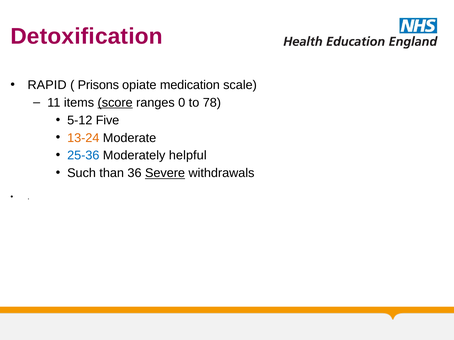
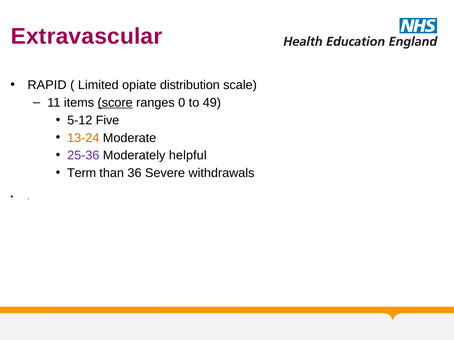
Detoxification: Detoxification -> Extravascular
Prisons: Prisons -> Limited
medication: medication -> distribution
78: 78 -> 49
25-36 colour: blue -> purple
Such: Such -> Term
Severe underline: present -> none
